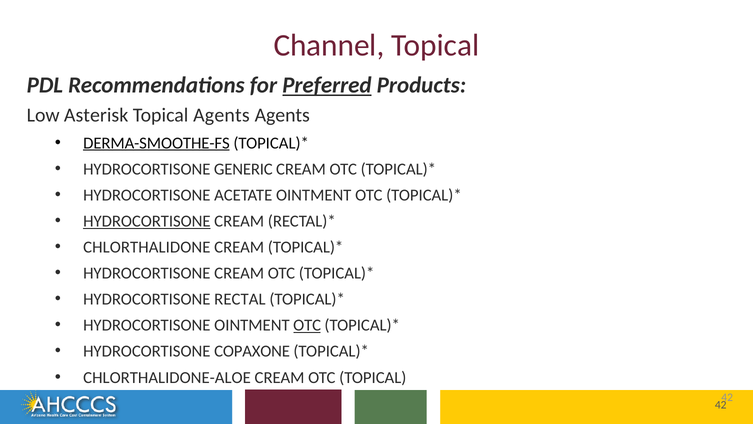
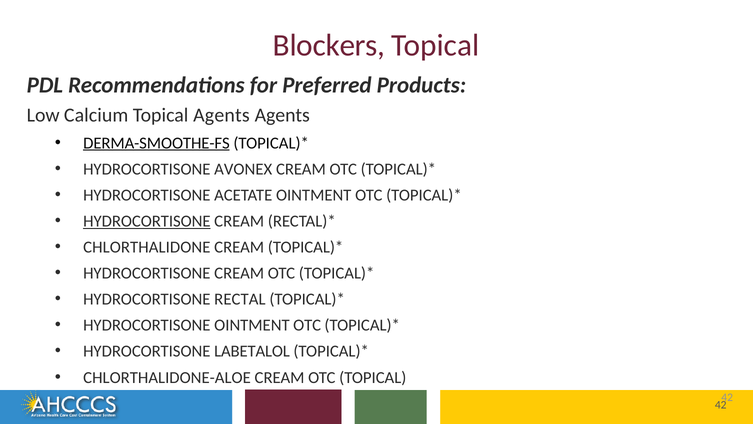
Channel: Channel -> Blockers
Preferred underline: present -> none
Asterisk: Asterisk -> Calcium
GENERIC: GENERIC -> AVONEX
OTC at (307, 325) underline: present -> none
COPAXONE: COPAXONE -> LABETALOL
